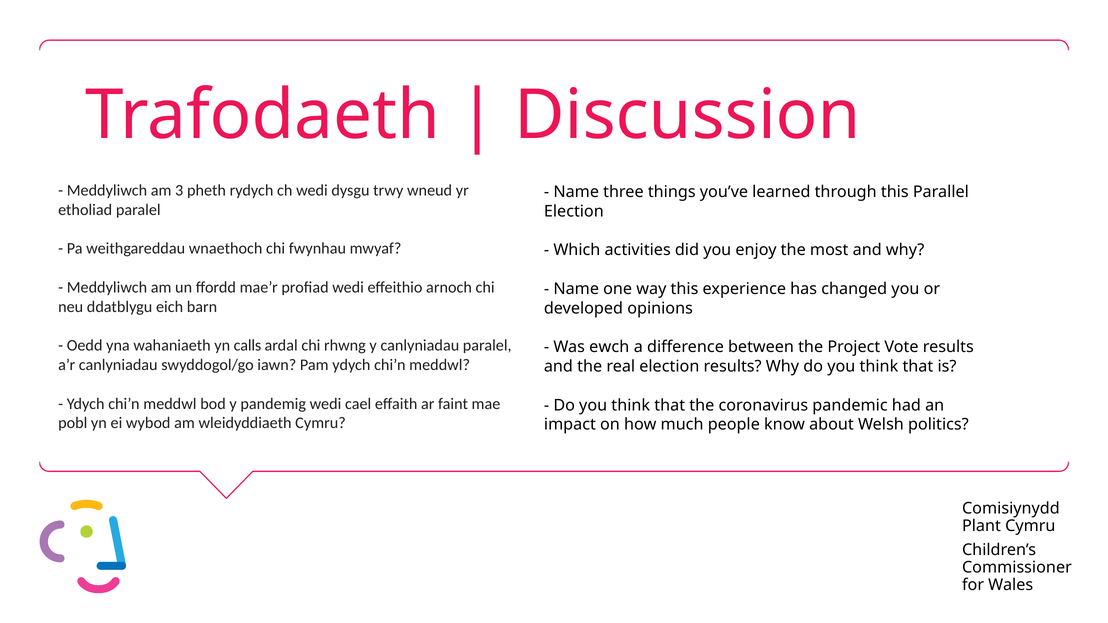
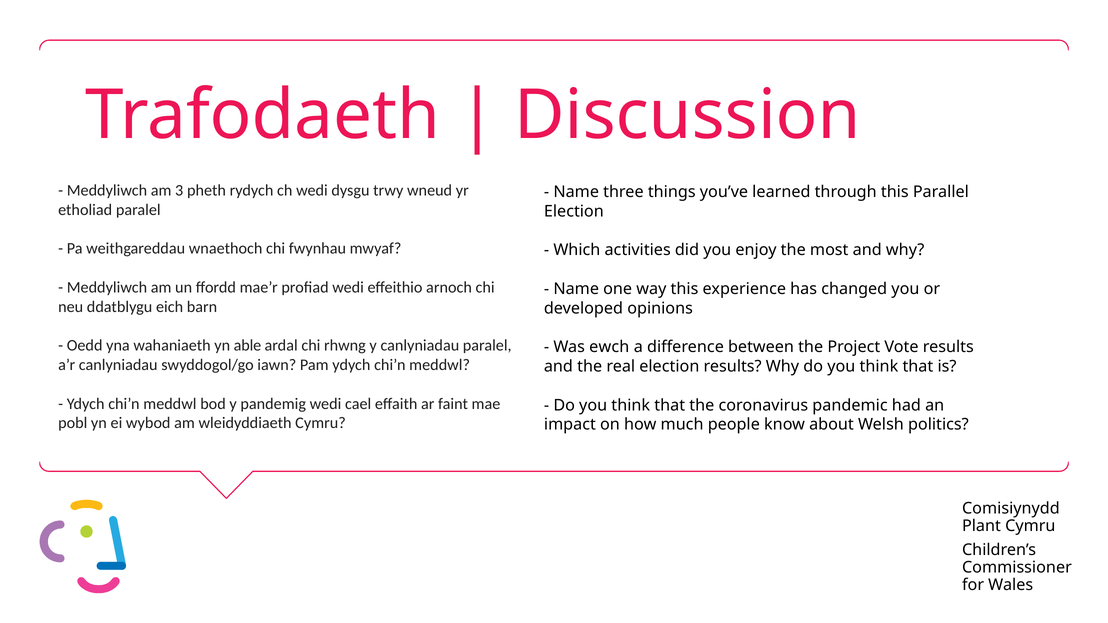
calls: calls -> able
